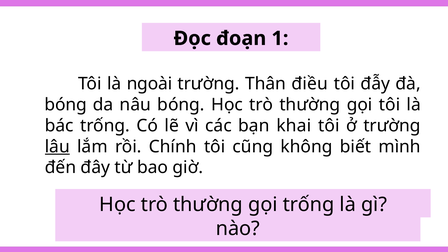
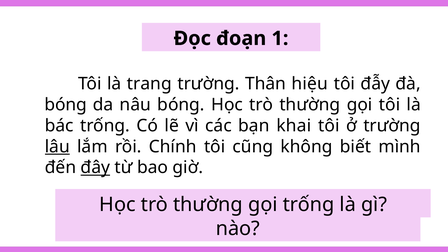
là ngoài: ngoài -> trang
điều: điều -> hiệu
đây underline: none -> present
